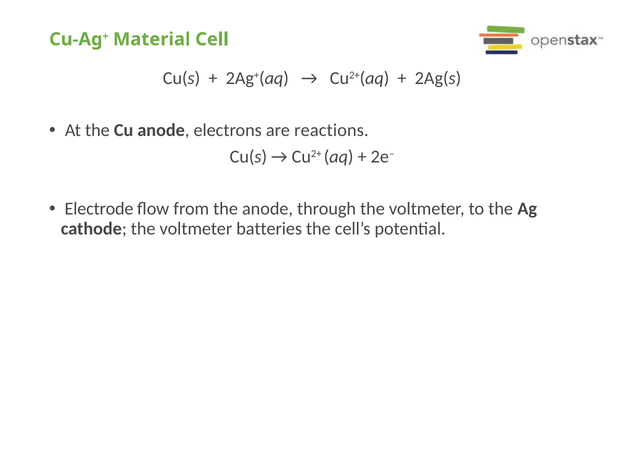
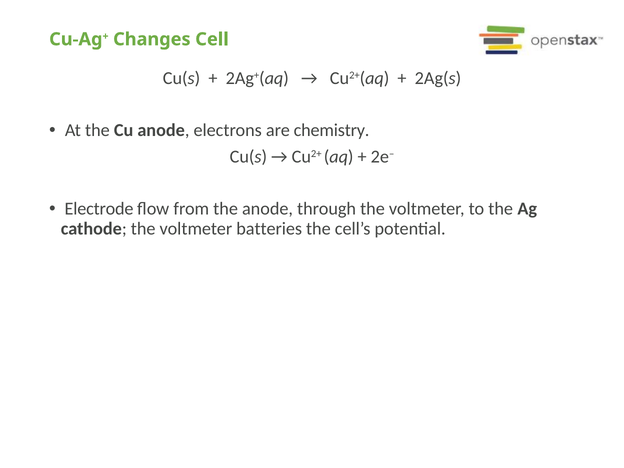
Material: Material -> Changes
reactions: reactions -> chemistry
